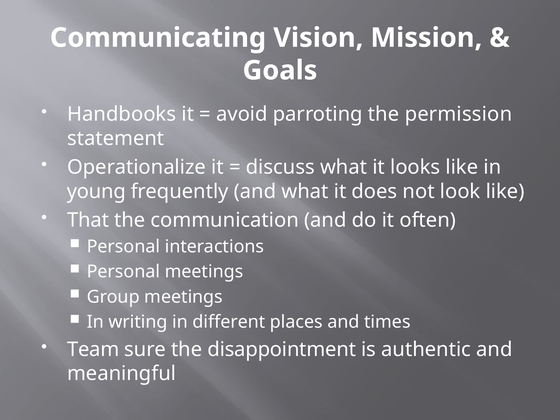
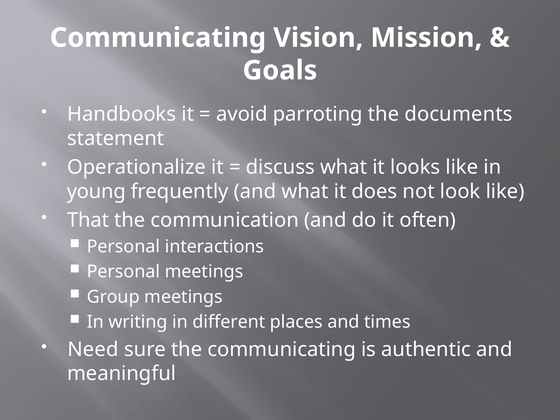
permission: permission -> documents
Team: Team -> Need
the disappointment: disappointment -> communicating
